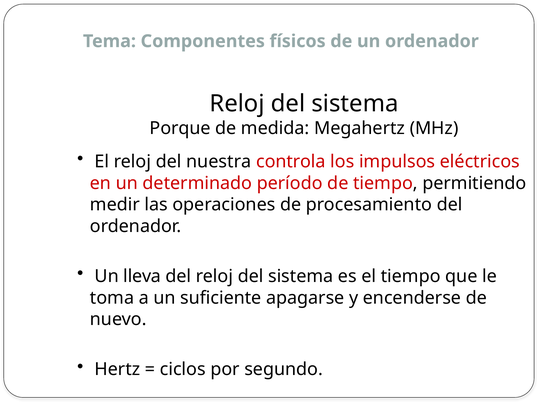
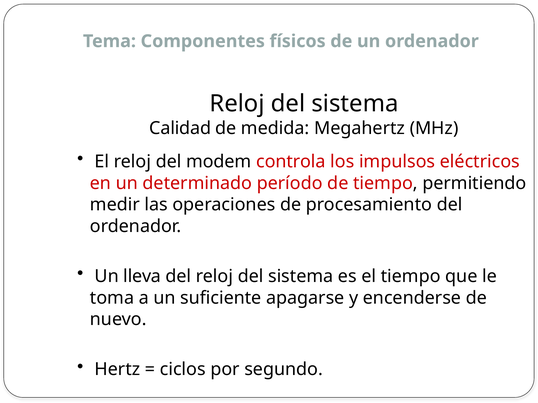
Porque: Porque -> Calidad
nuestra: nuestra -> modem
